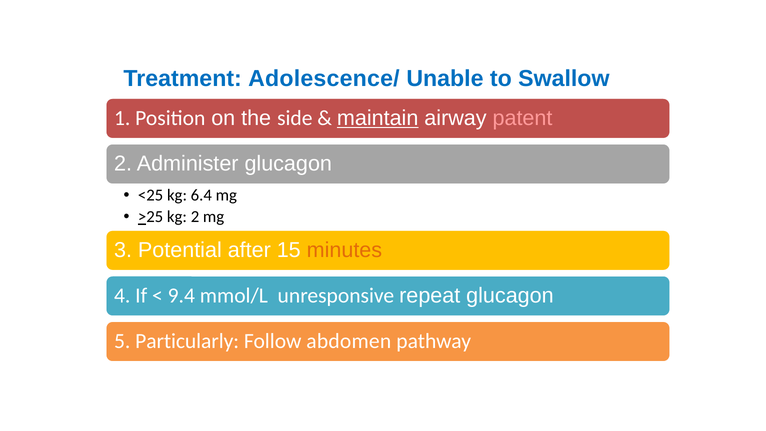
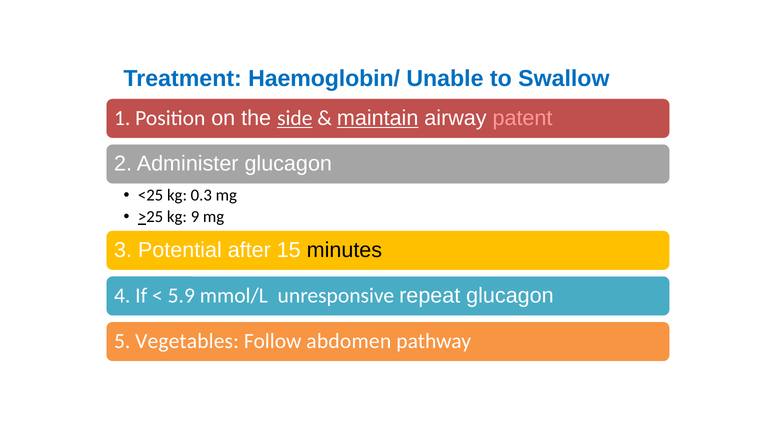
Adolescence/: Adolescence/ -> Haemoglobin/
side underline: none -> present
6.4: 6.4 -> 0.3
kg 2: 2 -> 9
minutes colour: orange -> black
9.4: 9.4 -> 5.9
Particularly: Particularly -> Vegetables
